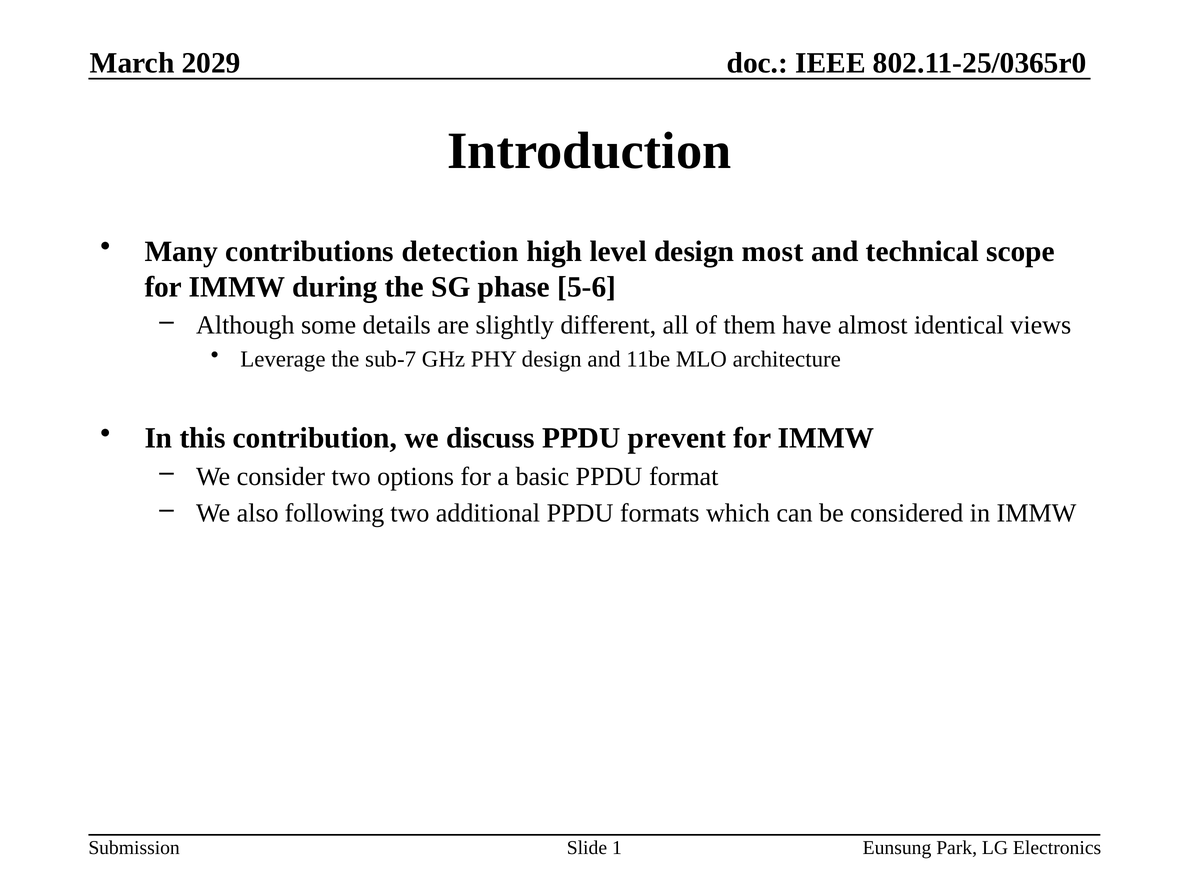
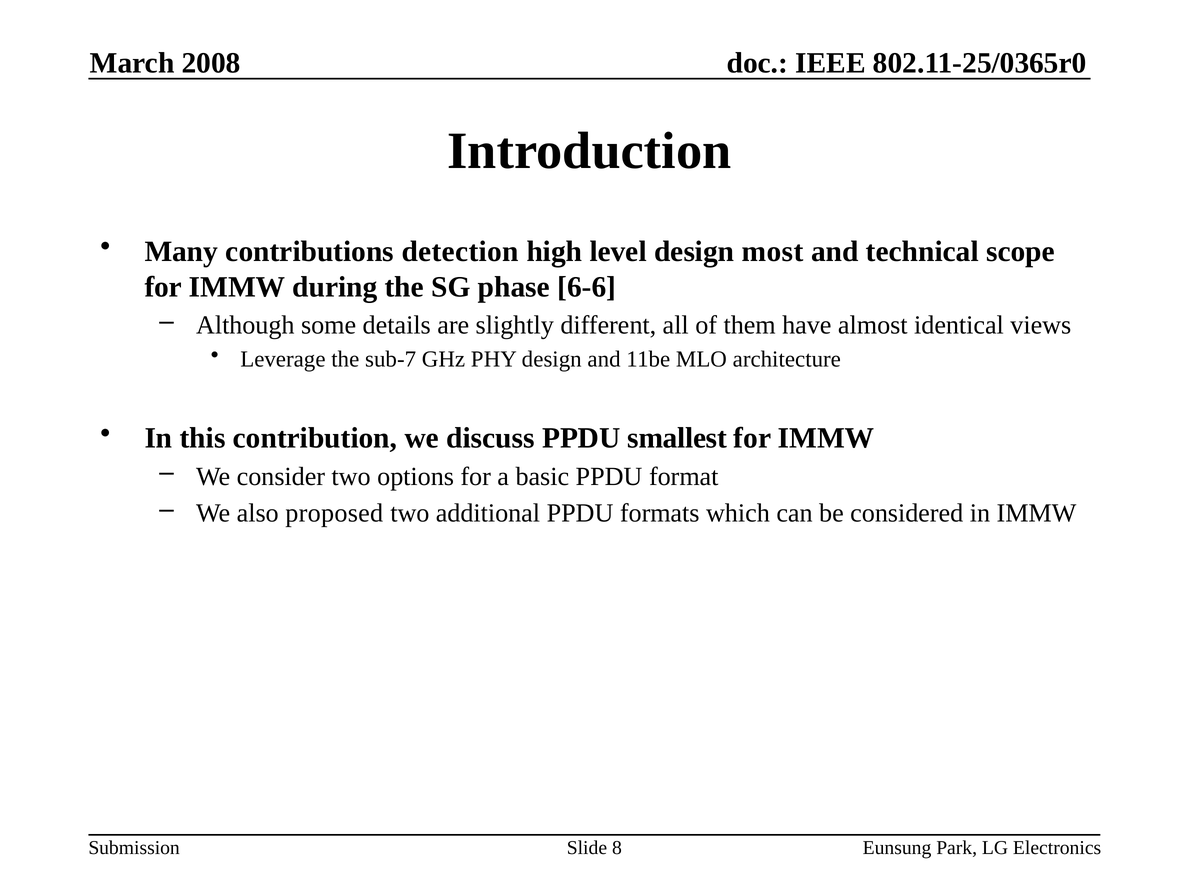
2029: 2029 -> 2008
5-6: 5-6 -> 6-6
prevent: prevent -> smallest
following: following -> proposed
1: 1 -> 8
